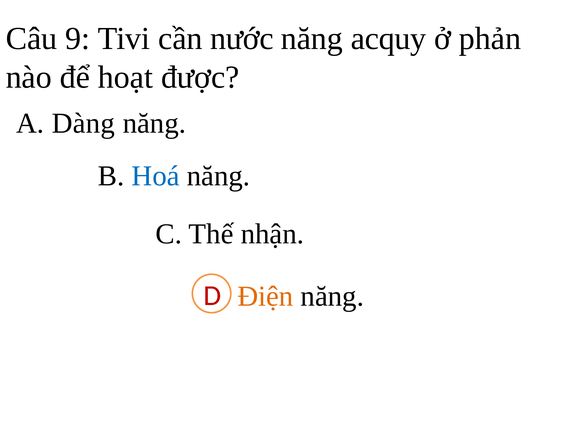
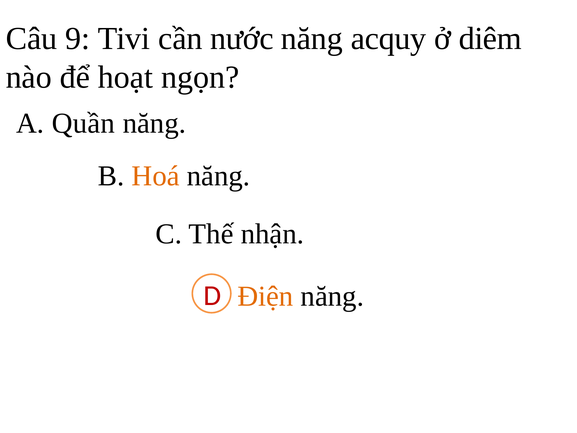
phản: phản -> diêm
được: được -> ngọn
Dàng: Dàng -> Quần
Hoá colour: blue -> orange
